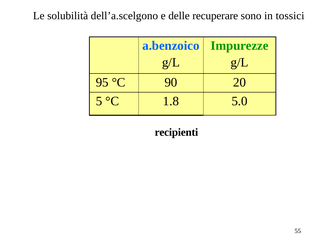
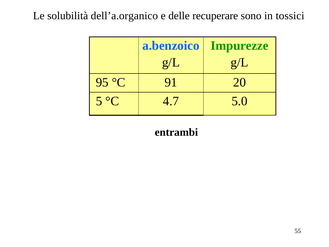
dell’a.scelgono: dell’a.scelgono -> dell’a.organico
90: 90 -> 91
1.8: 1.8 -> 4.7
recipienti: recipienti -> entrambi
